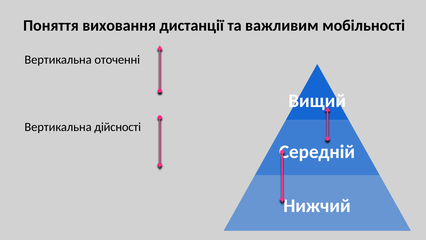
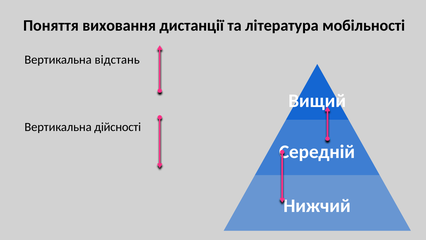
важливим: важливим -> література
оточенні: оточенні -> відстань
